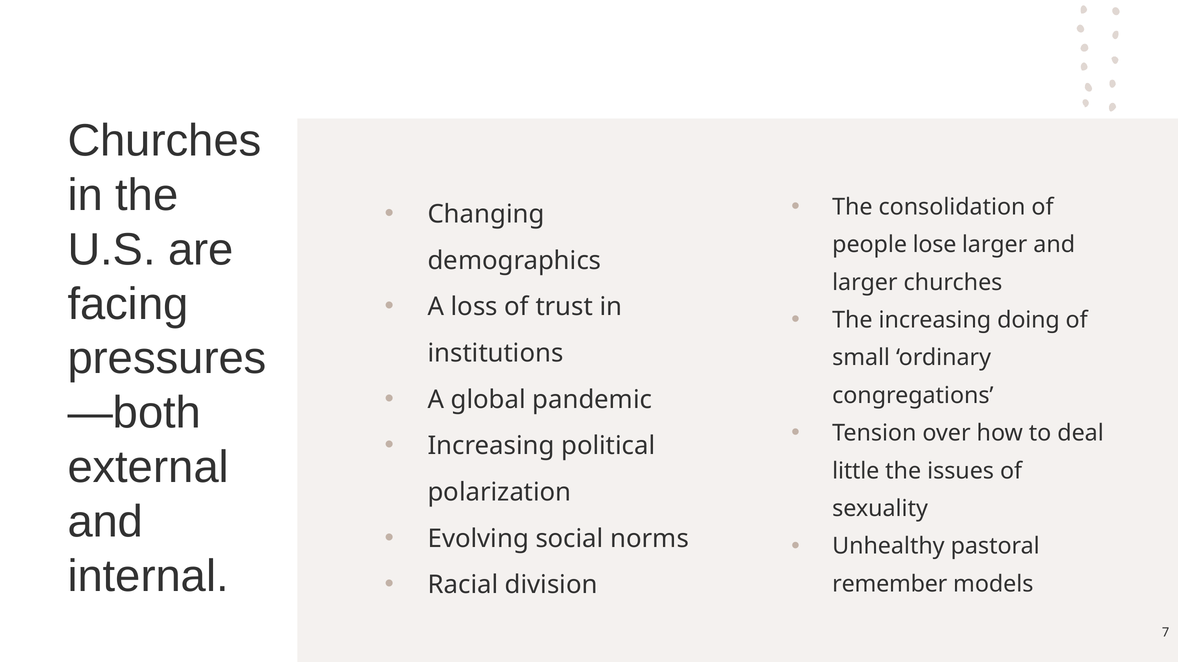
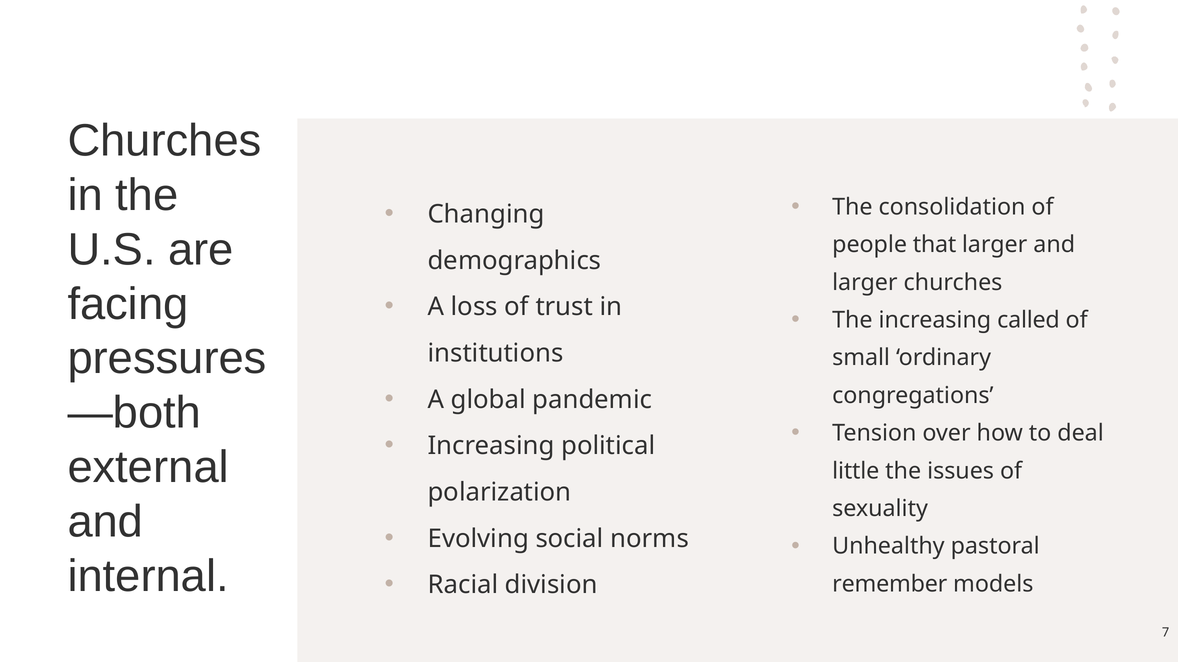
lose: lose -> that
doing: doing -> called
